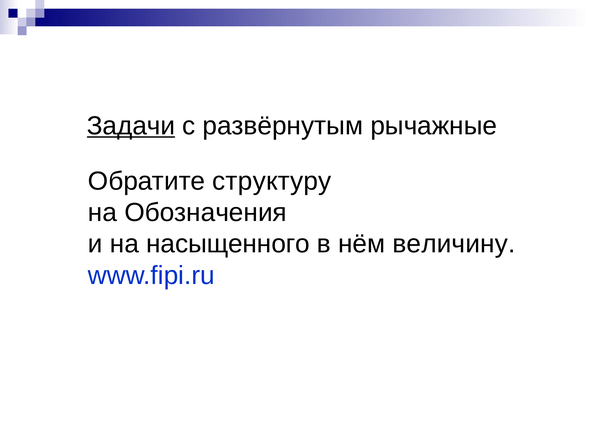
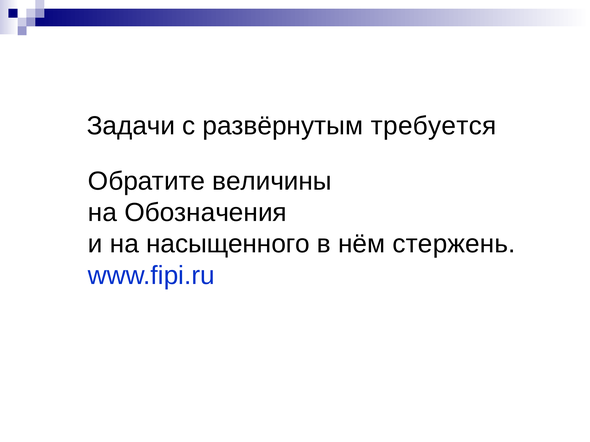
Задачи underline: present -> none
рычажные: рычажные -> требуется
структуру: структуру -> величины
величину: величину -> стержень
